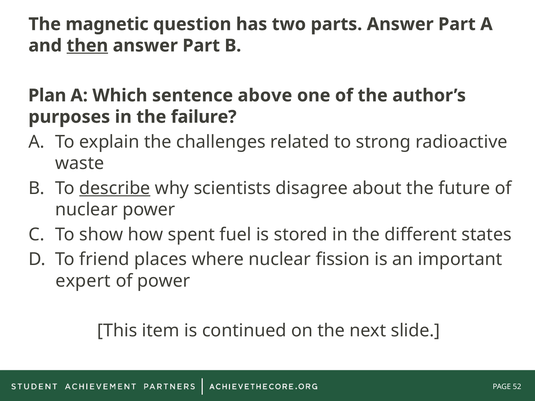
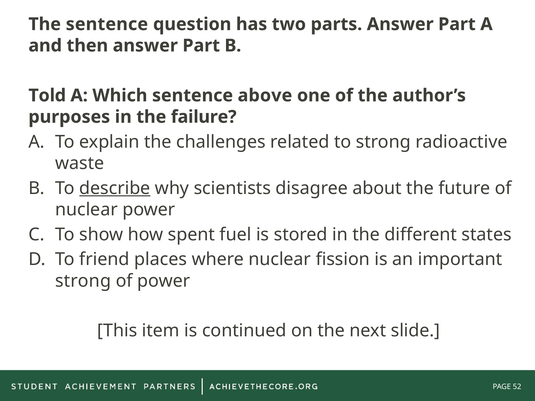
The magnetic: magnetic -> sentence
then underline: present -> none
Plan: Plan -> Told
expert at (83, 281): expert -> strong
